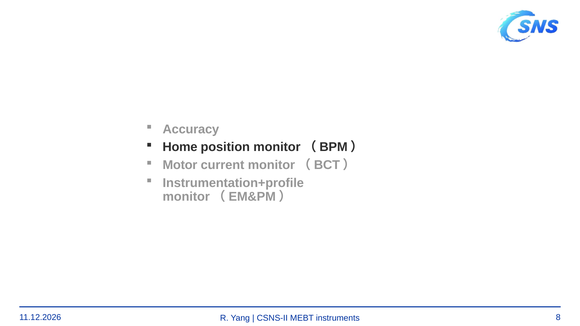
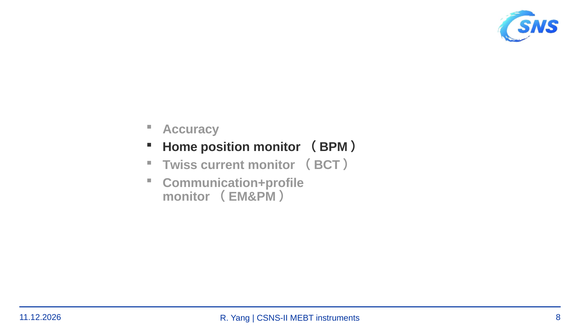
Motor: Motor -> Twiss
Instrumentation+profile: Instrumentation+profile -> Communication+profile
